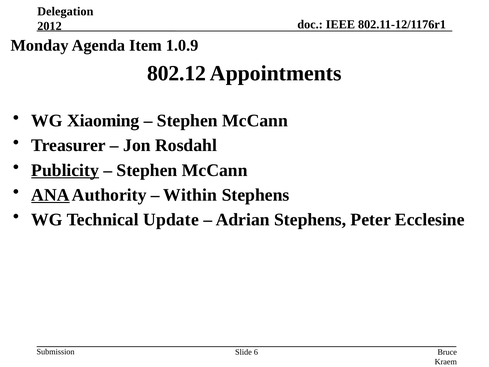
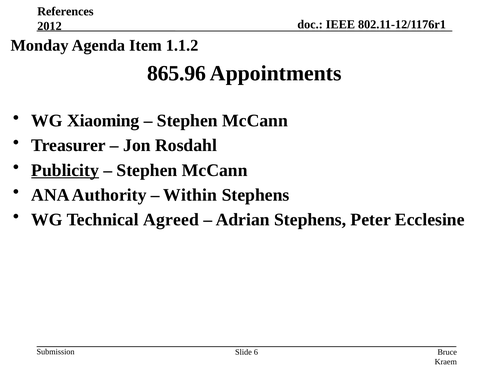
Delegation: Delegation -> References
1.0.9: 1.0.9 -> 1.1.2
802.12: 802.12 -> 865.96
ANA underline: present -> none
Update: Update -> Agreed
